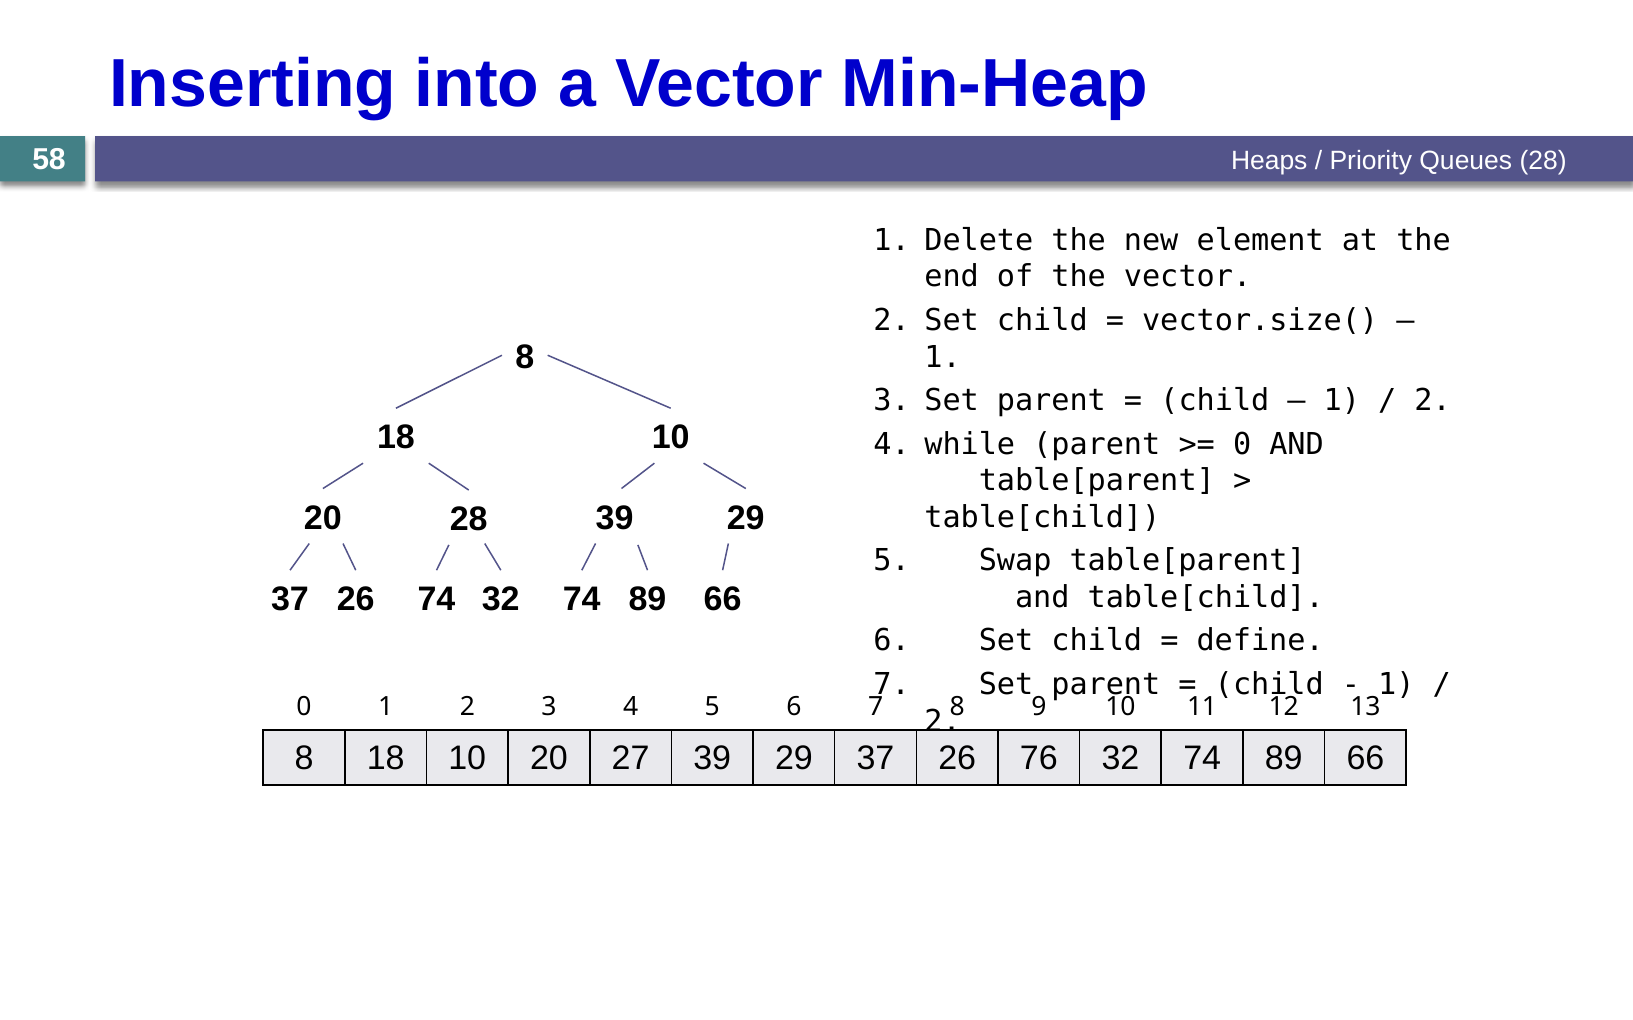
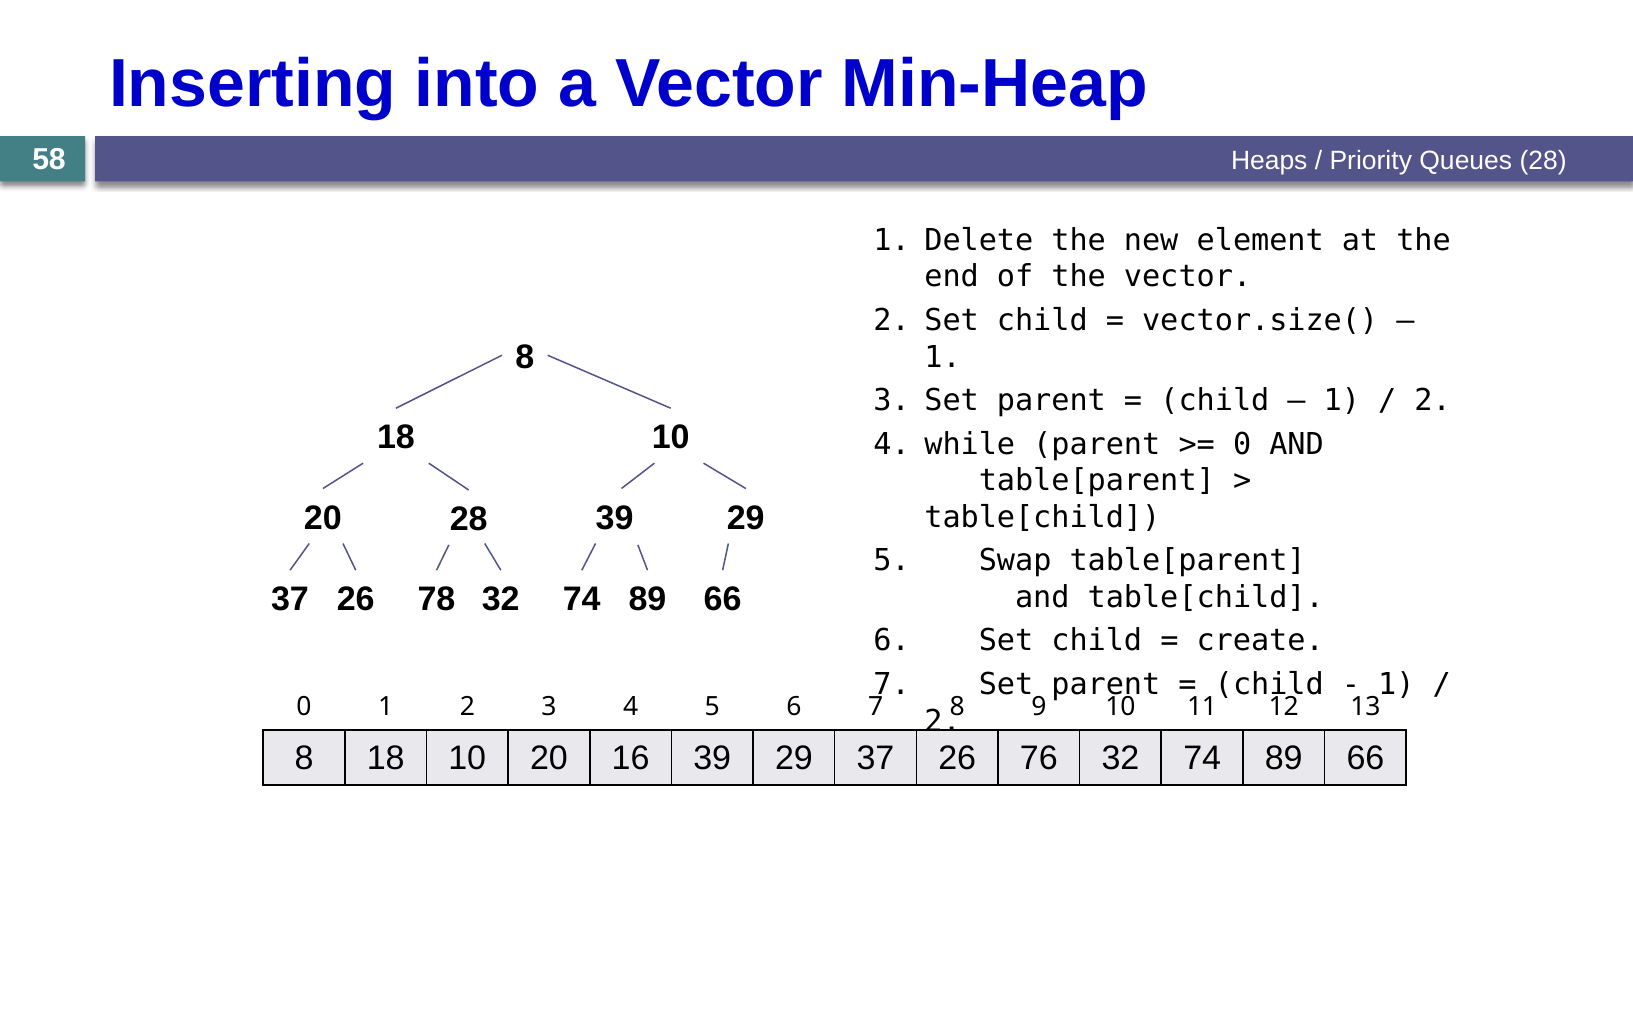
26 74: 74 -> 78
define: define -> create
27: 27 -> 16
